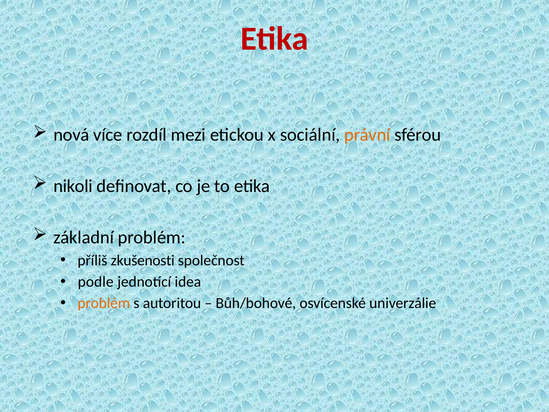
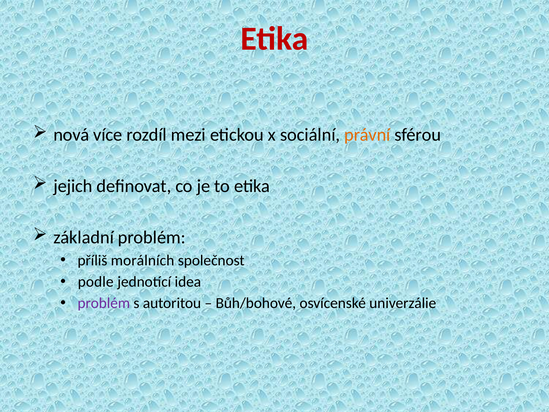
nikoli: nikoli -> jejich
zkušenosti: zkušenosti -> morálních
problém at (104, 303) colour: orange -> purple
